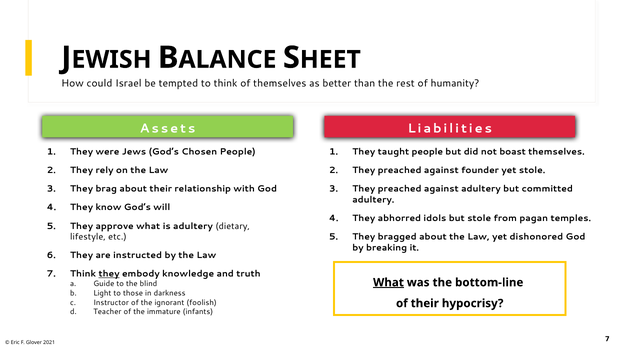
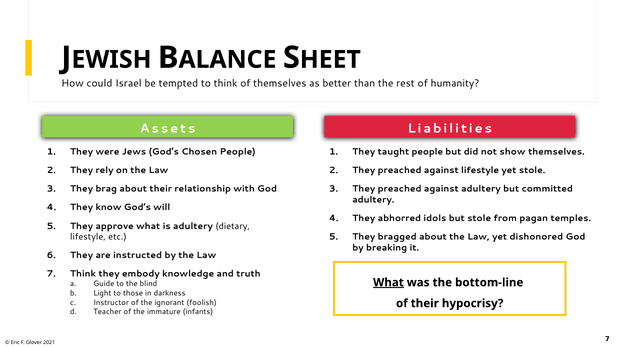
boast: boast -> show
against founder: founder -> lifestyle
they at (109, 274) underline: present -> none
